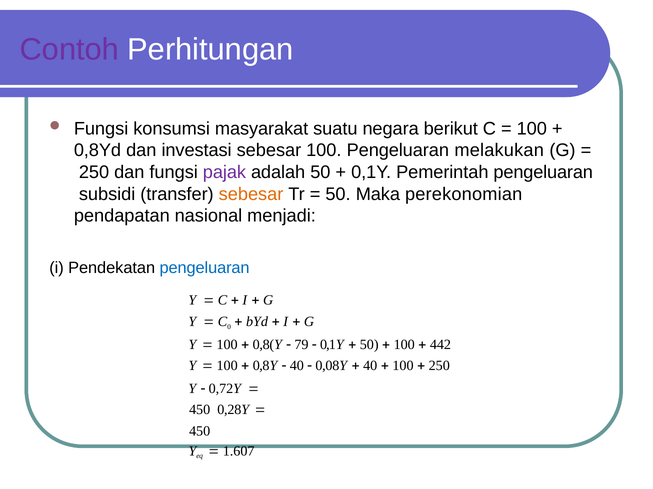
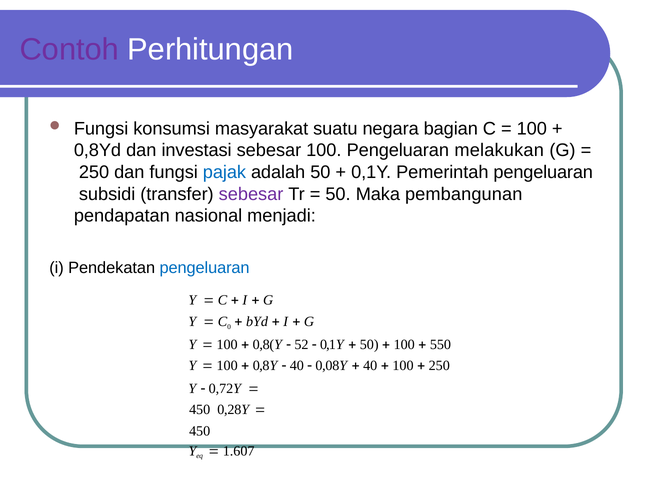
berikut: berikut -> bagian
pajak colour: purple -> blue
sebesar at (251, 194) colour: orange -> purple
perekonomian: perekonomian -> pembangunan
79: 79 -> 52
442: 442 -> 550
